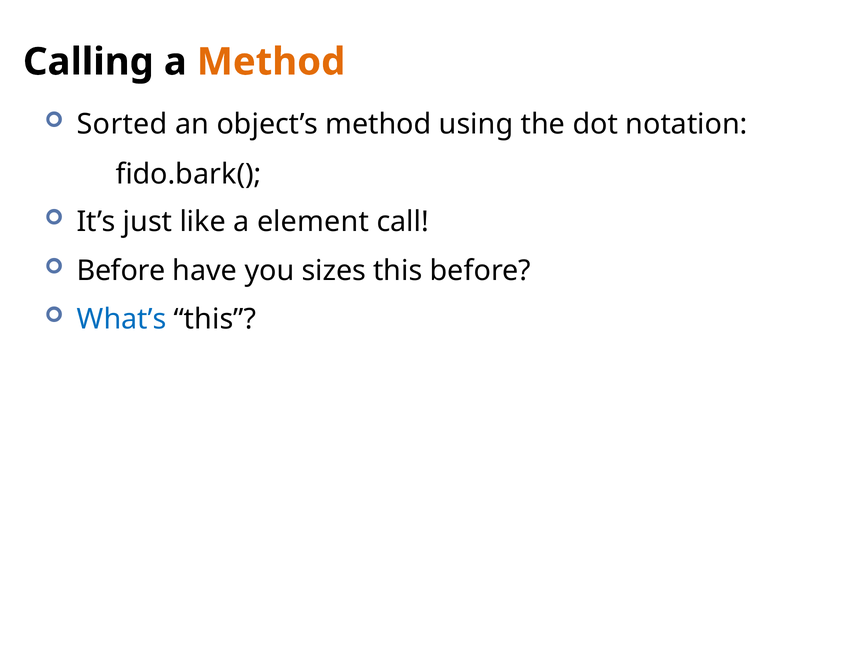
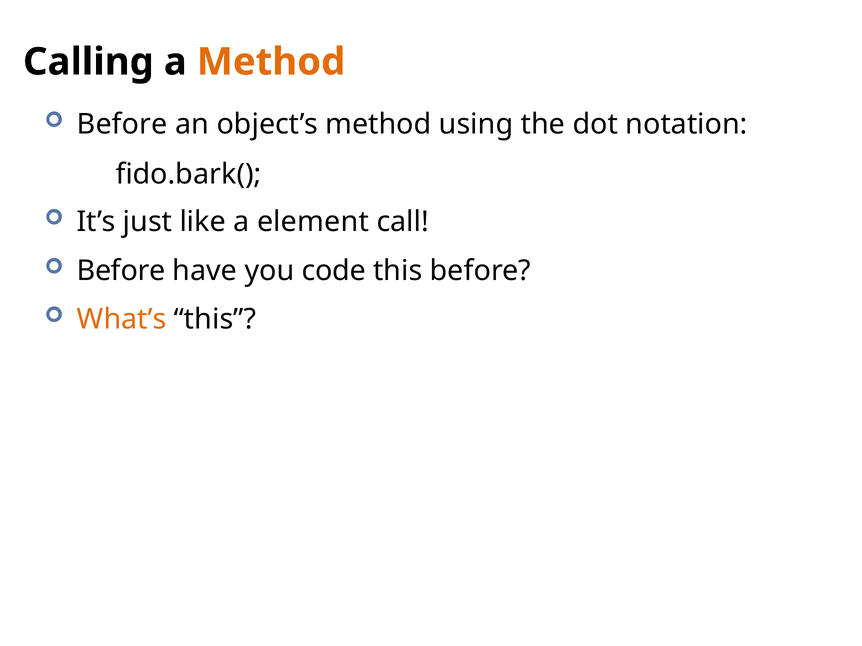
Sorted at (122, 124): Sorted -> Before
sizes: sizes -> code
What’s colour: blue -> orange
